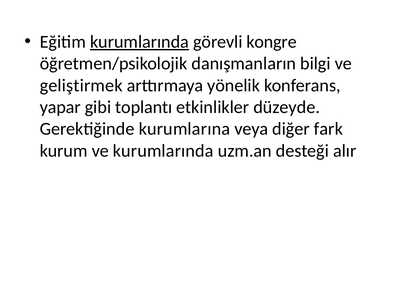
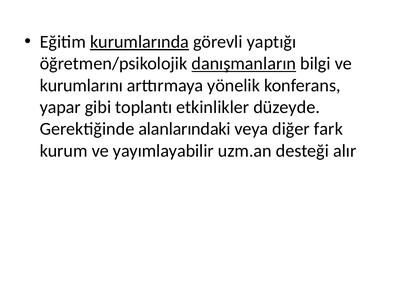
kongre: kongre -> yaptığı
danışmanların underline: none -> present
geliştirmek: geliştirmek -> kurumlarını
kurumlarına: kurumlarına -> alanlarındaki
ve kurumlarında: kurumlarında -> yayımlayabilir
